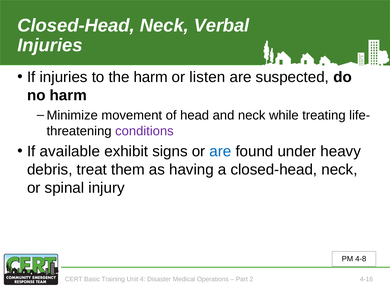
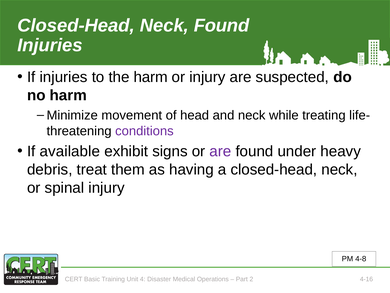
Neck Verbal: Verbal -> Found
or listen: listen -> injury
are at (220, 151) colour: blue -> purple
